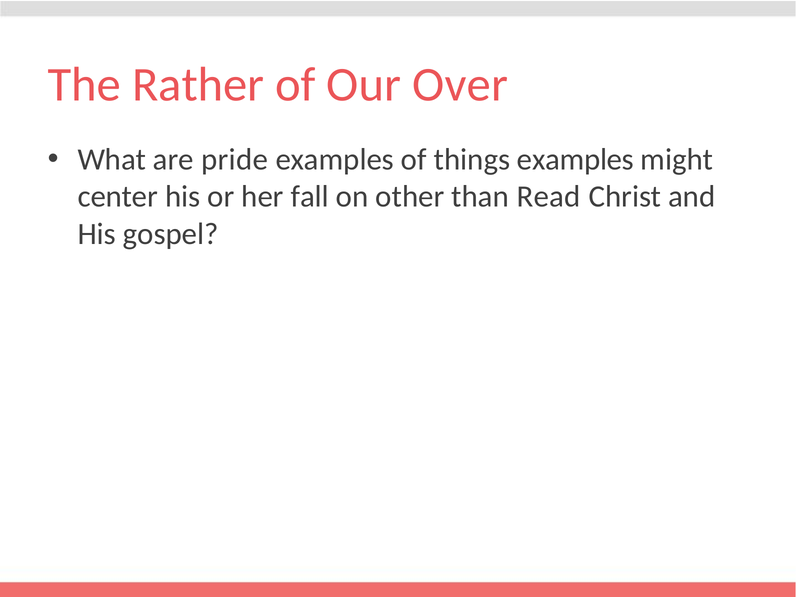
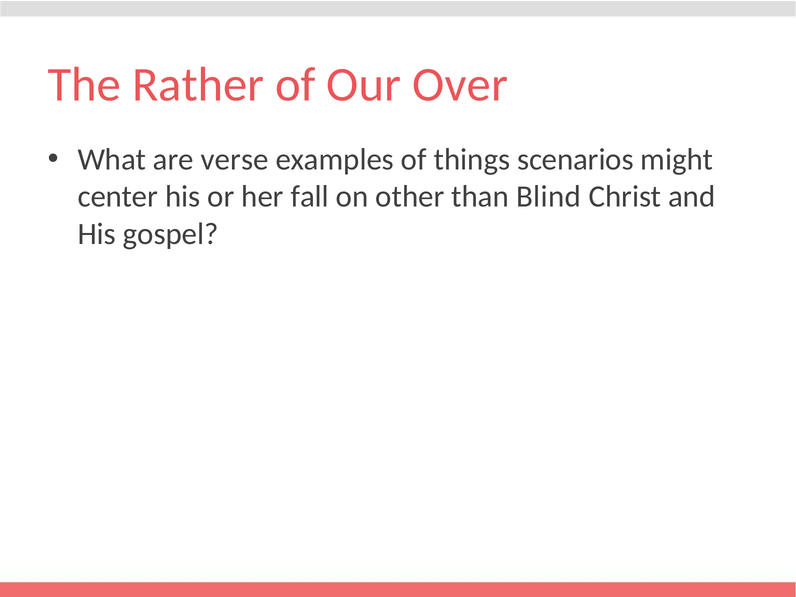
pride: pride -> verse
things examples: examples -> scenarios
Read: Read -> Blind
